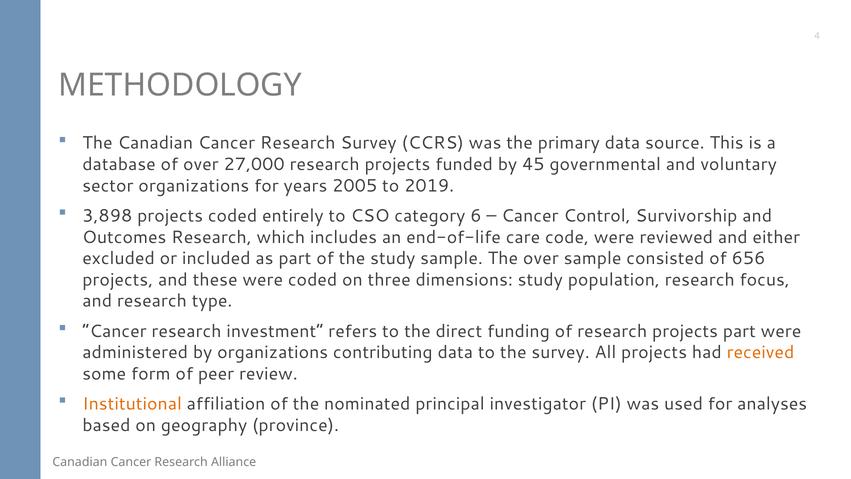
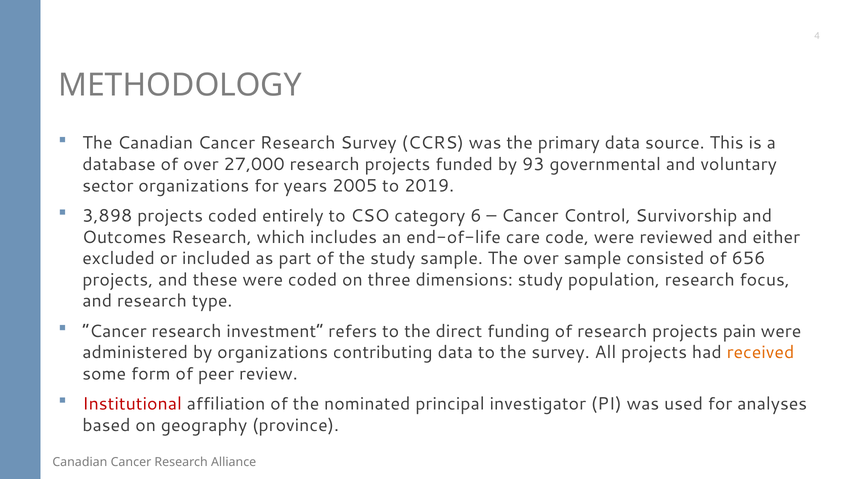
45: 45 -> 93
projects part: part -> pain
Institutional colour: orange -> red
